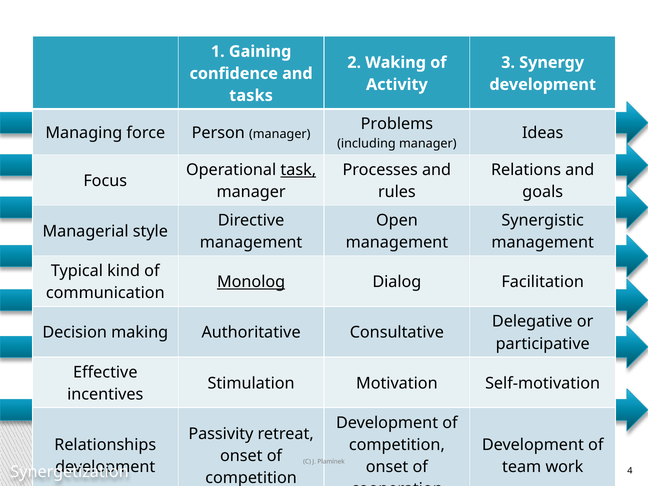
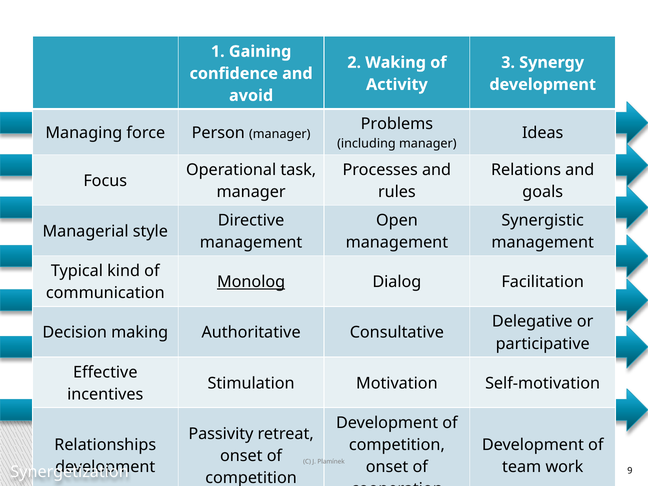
tasks: tasks -> avoid
task underline: present -> none
4: 4 -> 9
